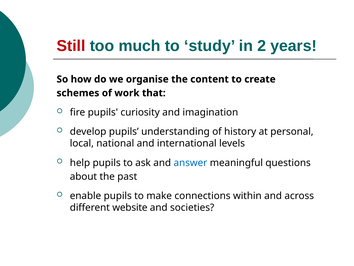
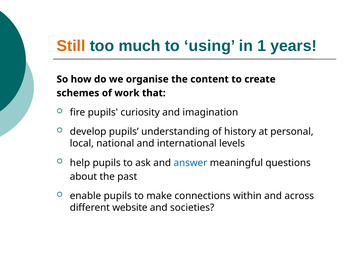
Still colour: red -> orange
study: study -> using
2: 2 -> 1
